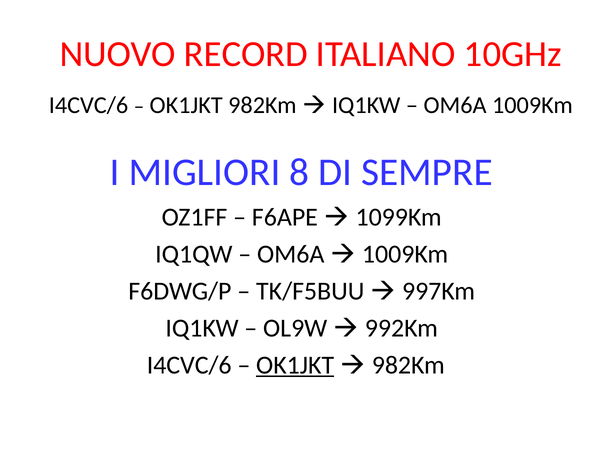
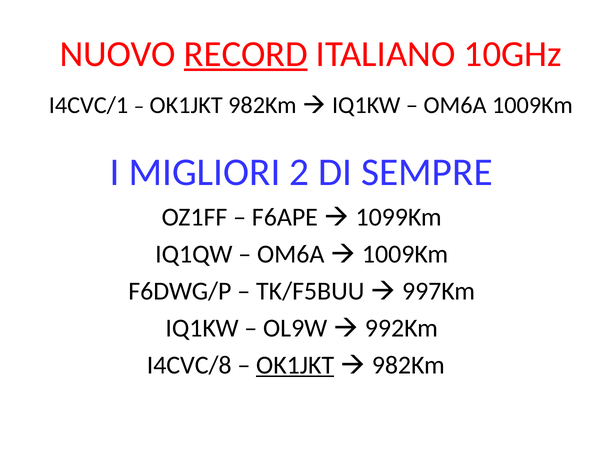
RECORD underline: none -> present
I4CVC/6 at (89, 105): I4CVC/6 -> I4CVC/1
8: 8 -> 2
I4CVC/6 at (189, 366): I4CVC/6 -> I4CVC/8
